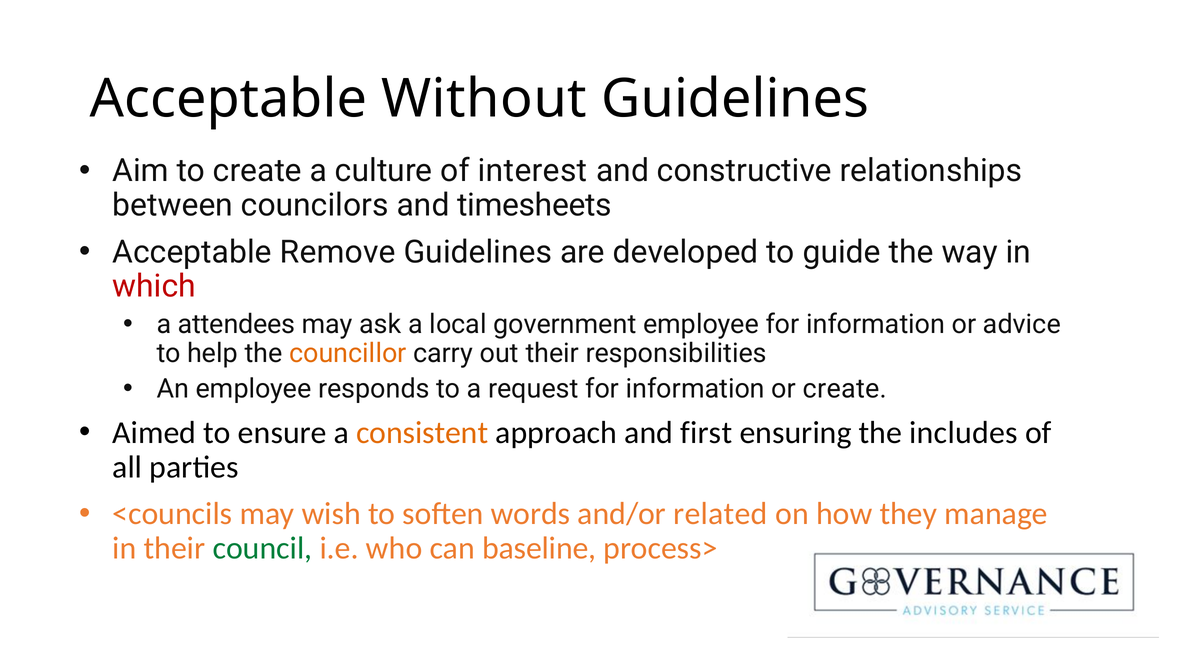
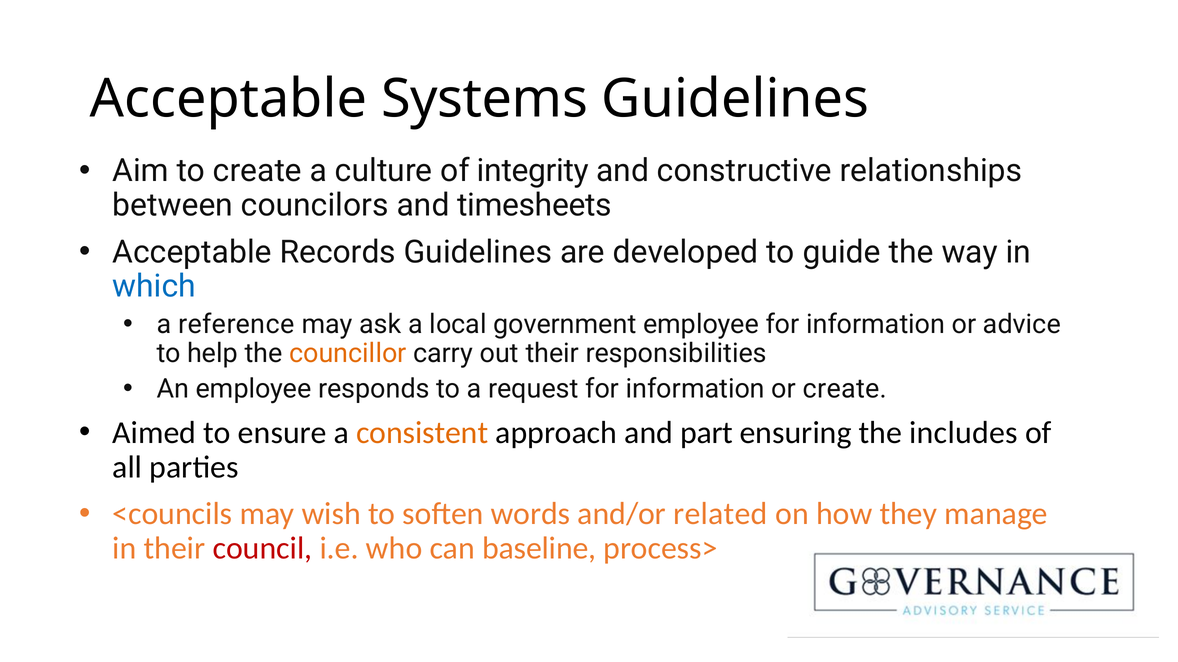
Without: Without -> Systems
interest: interest -> integrity
Remove: Remove -> Records
which colour: red -> blue
attendees: attendees -> reference
first: first -> part
council colour: green -> red
